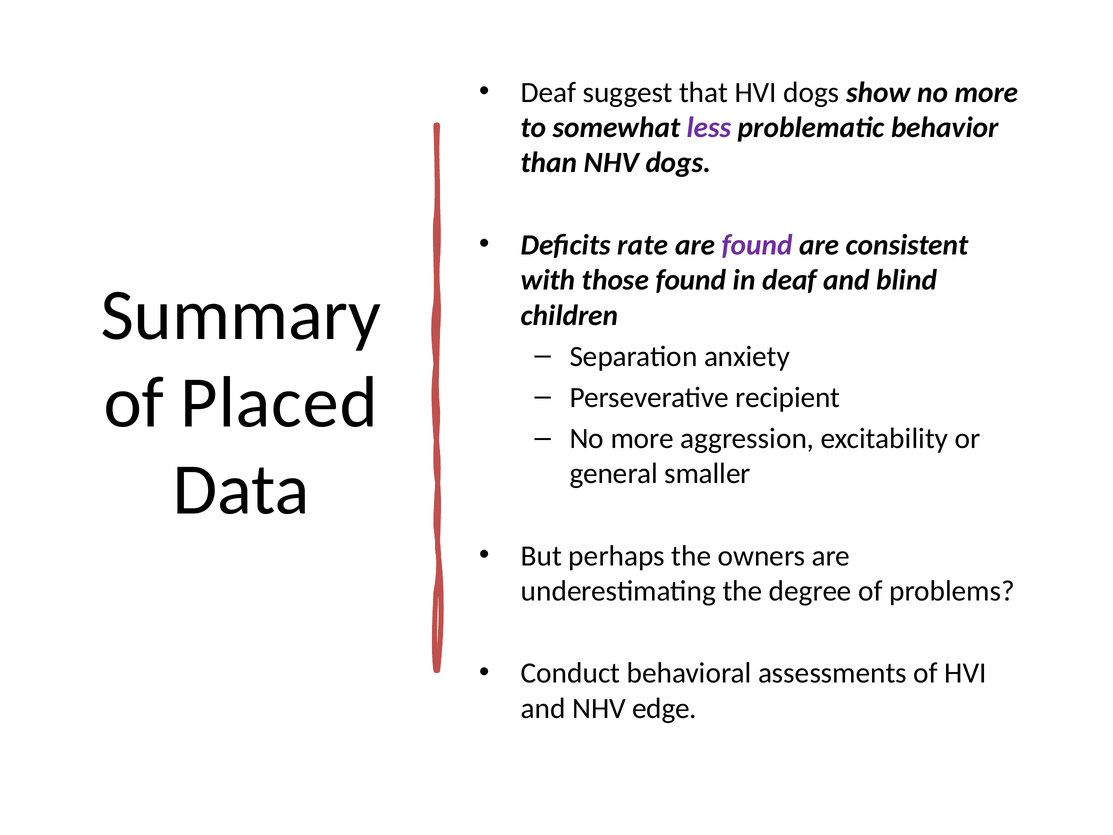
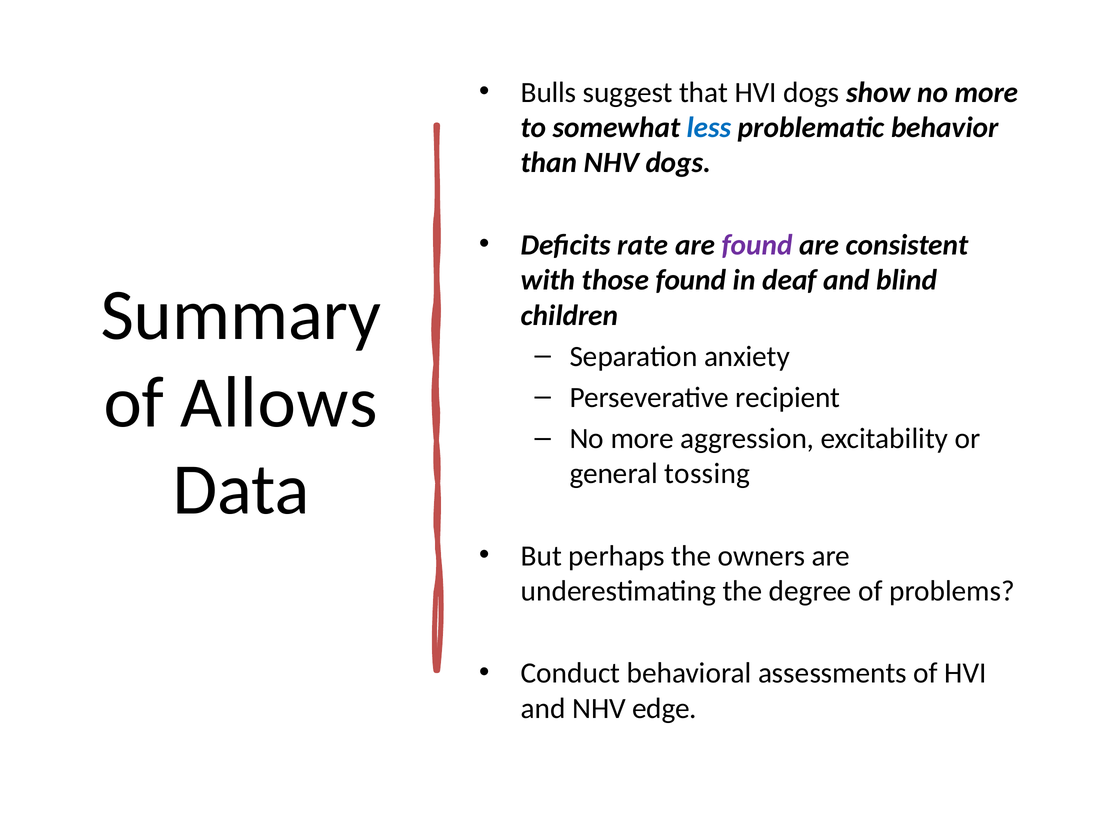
Deaf at (549, 92): Deaf -> Bulls
less colour: purple -> blue
Placed: Placed -> Allows
smaller: smaller -> tossing
